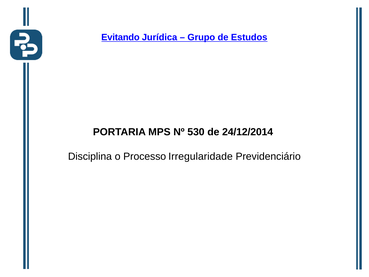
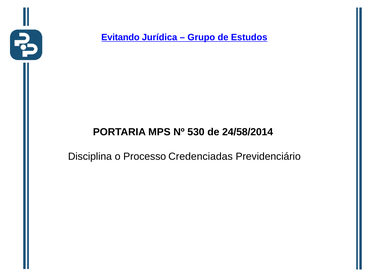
24/12/2014: 24/12/2014 -> 24/58/2014
Irregularidade: Irregularidade -> Credenciadas
